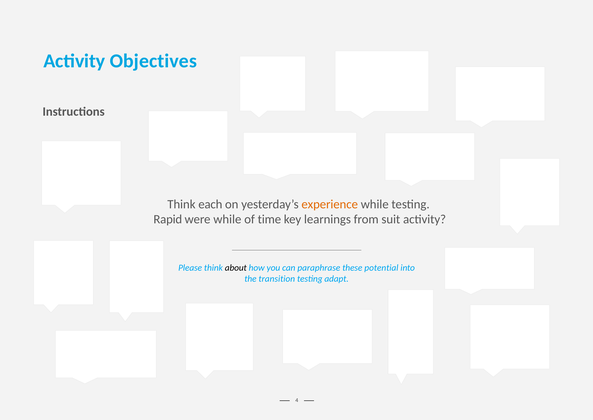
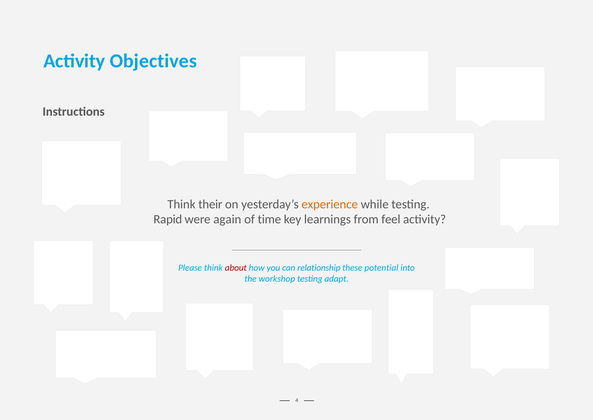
each: each -> their
were while: while -> again
suit: suit -> feel
about colour: black -> red
paraphrase: paraphrase -> relationship
transition: transition -> workshop
